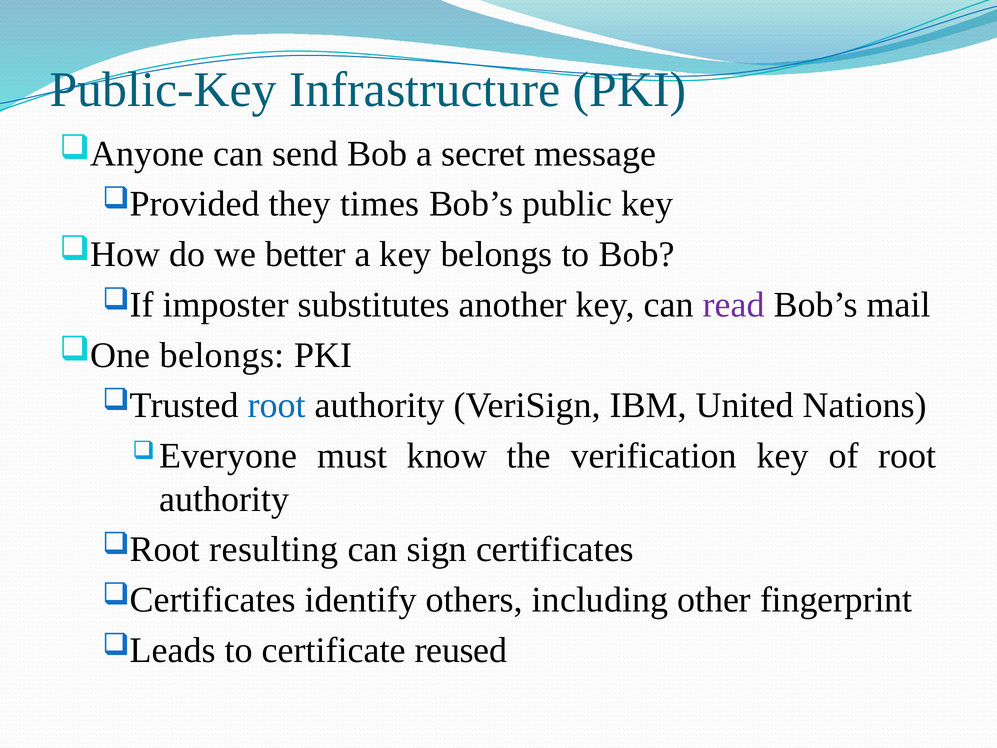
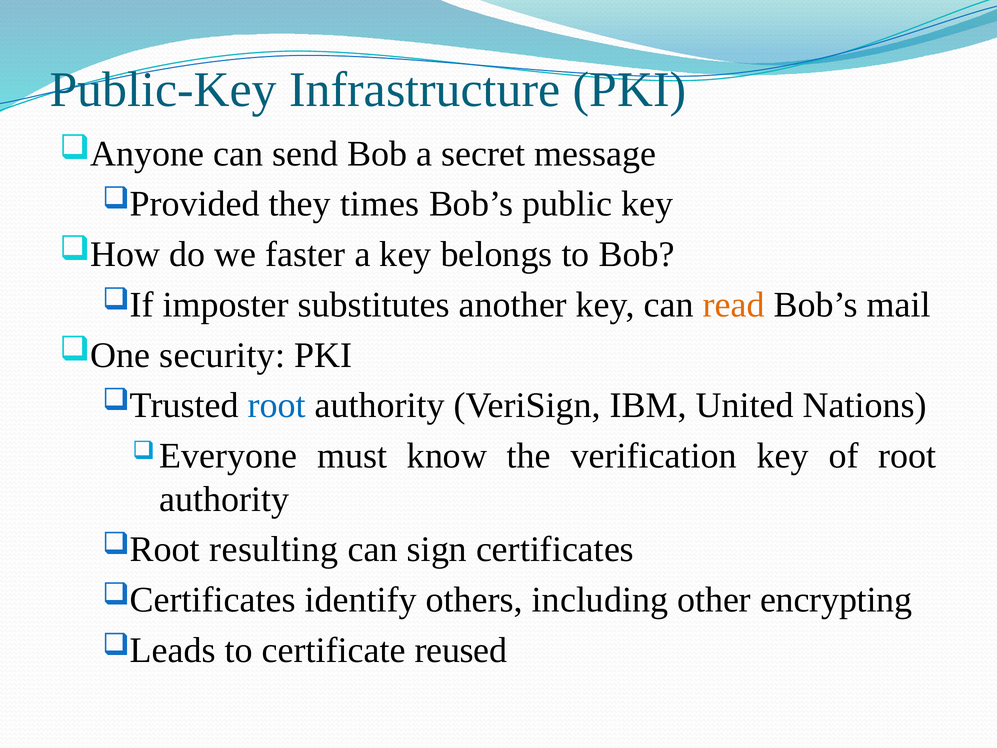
better: better -> faster
read colour: purple -> orange
belongs at (222, 355): belongs -> security
fingerprint: fingerprint -> encrypting
